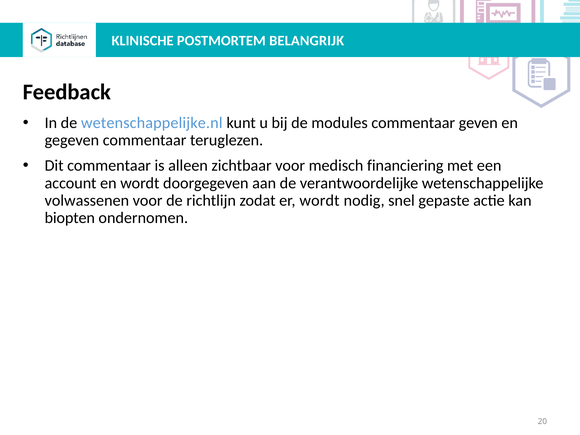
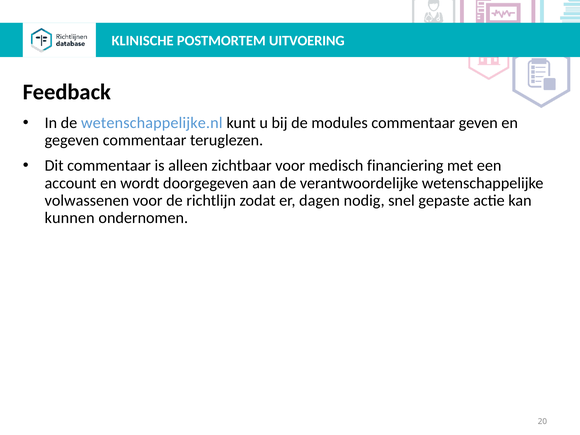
BELANGRIJK: BELANGRIJK -> UITVOERING
er wordt: wordt -> dagen
biopten: biopten -> kunnen
